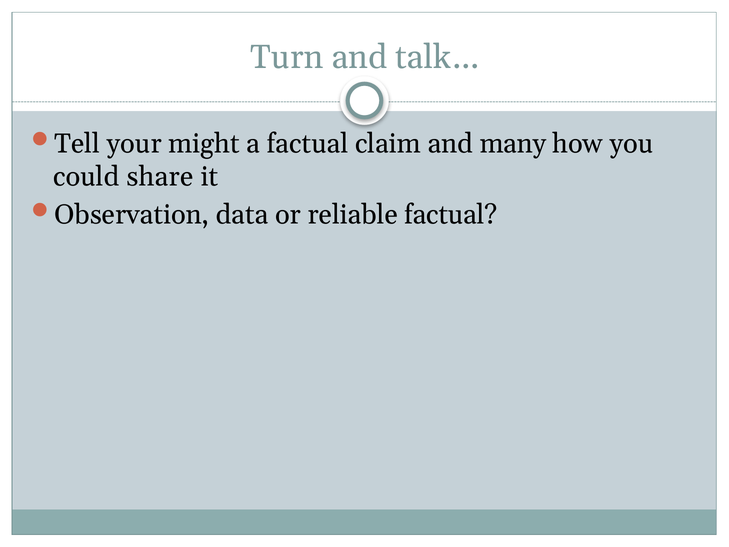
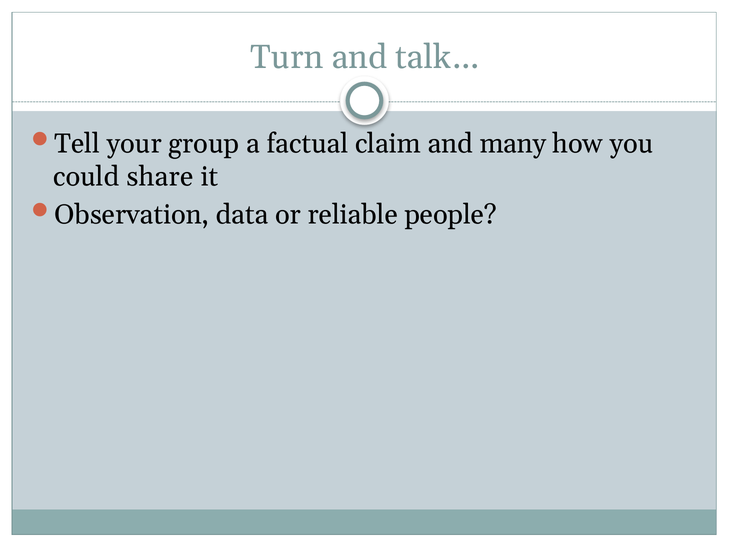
might: might -> group
reliable factual: factual -> people
